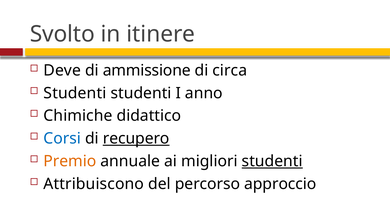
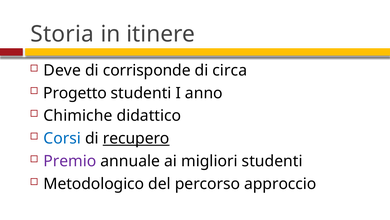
Svolto: Svolto -> Storia
ammissione: ammissione -> corrisponde
Studenti at (75, 93): Studenti -> Progetto
Premio colour: orange -> purple
studenti at (272, 161) underline: present -> none
Attribuiscono: Attribuiscono -> Metodologico
